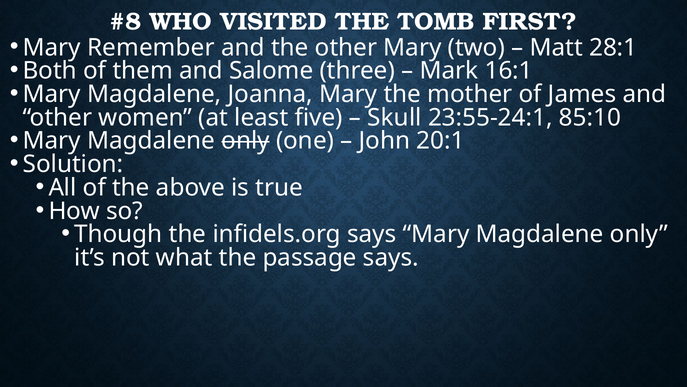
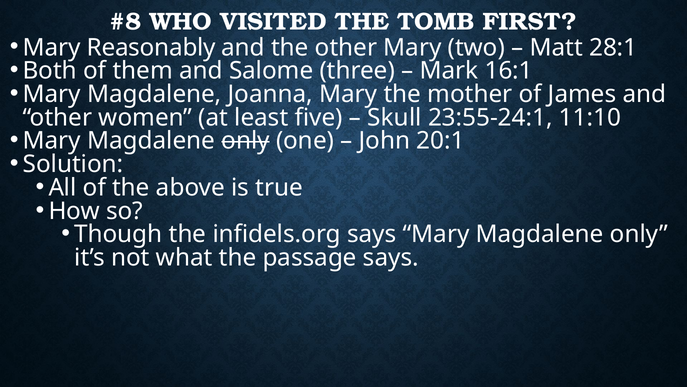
Remember: Remember -> Reasonably
85:10: 85:10 -> 11:10
